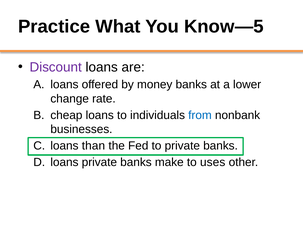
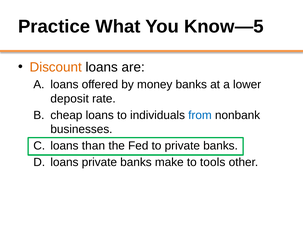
Discount colour: purple -> orange
change: change -> deposit
uses: uses -> tools
